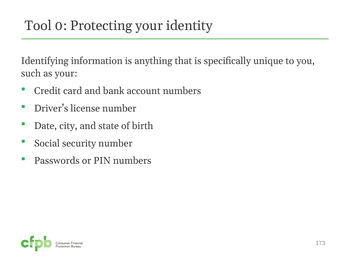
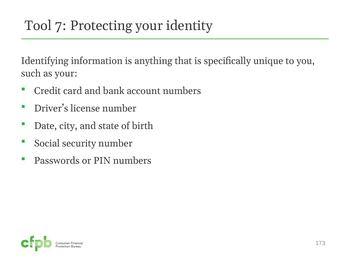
0: 0 -> 7
